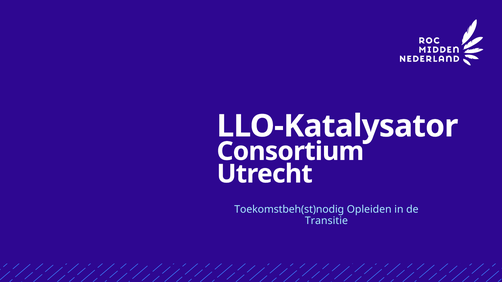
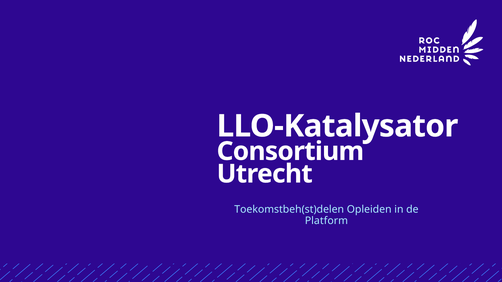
Toekomstbeh(st)nodig: Toekomstbeh(st)nodig -> Toekomstbeh(st)delen
Transitie: Transitie -> Platform
